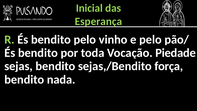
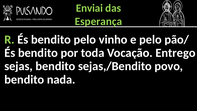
Inicial: Inicial -> Enviai
Piedade: Piedade -> Entrego
força: força -> povo
